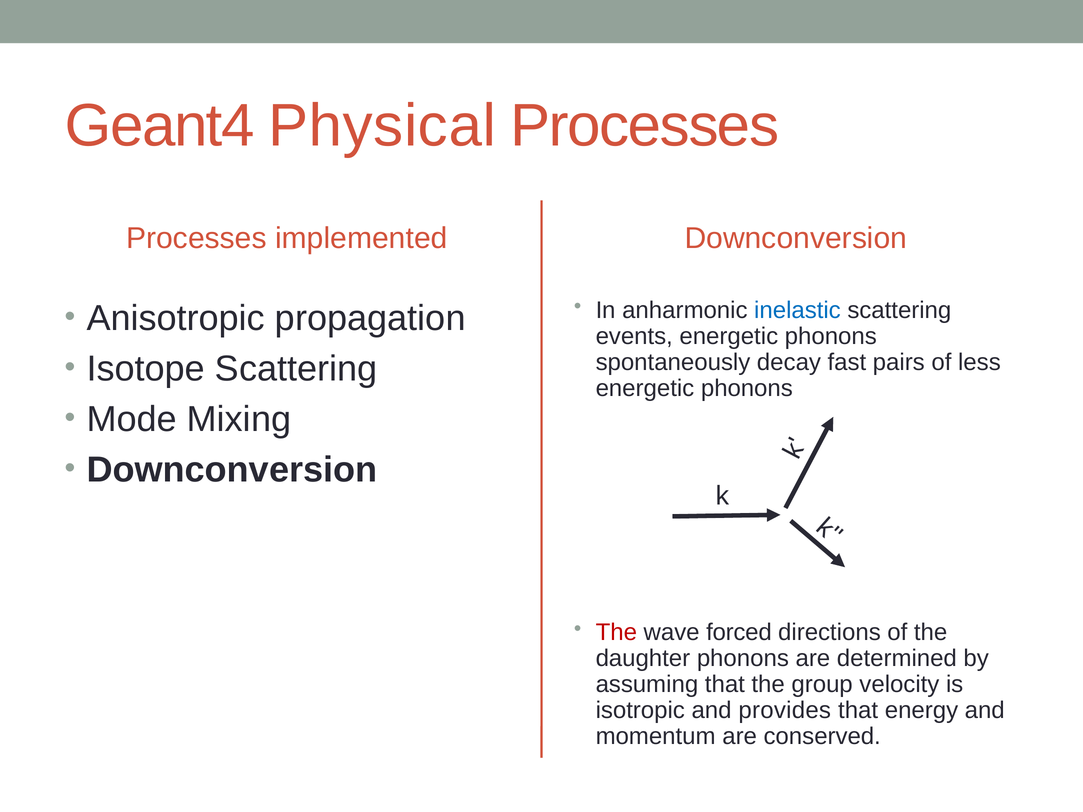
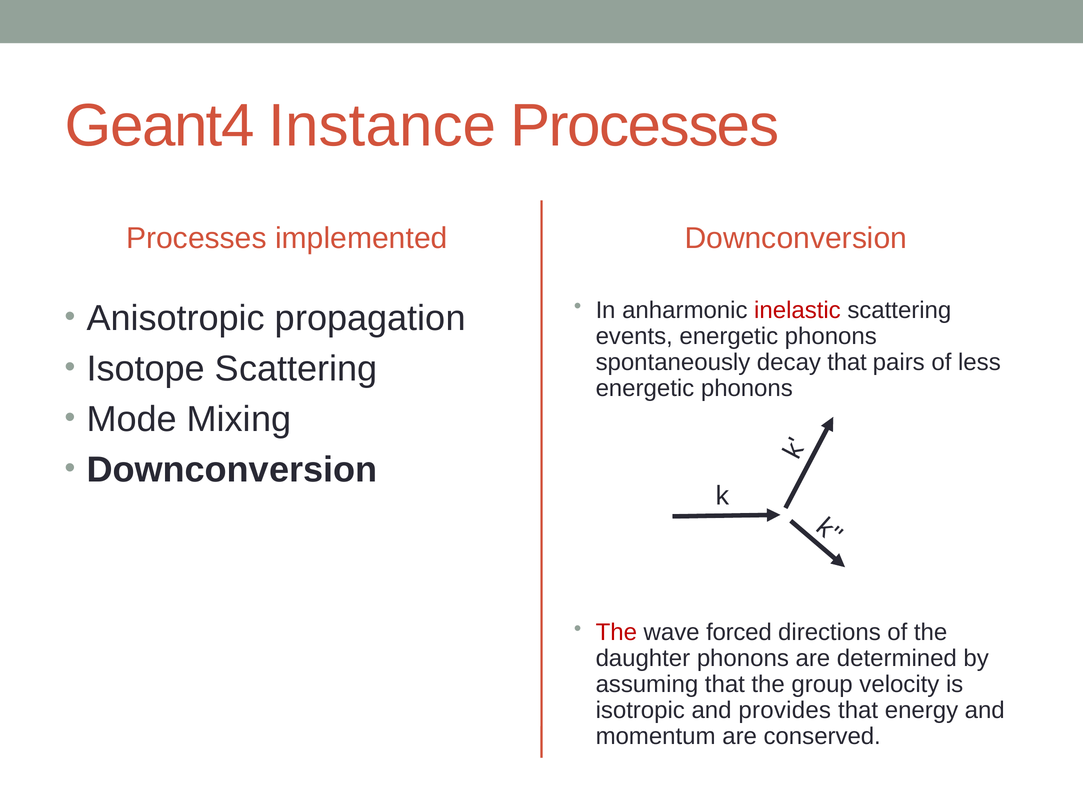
Physical: Physical -> Instance
inelastic colour: blue -> red
decay fast: fast -> that
